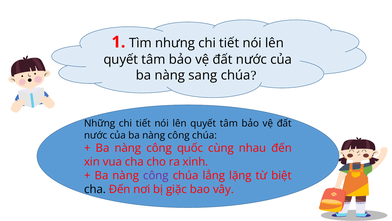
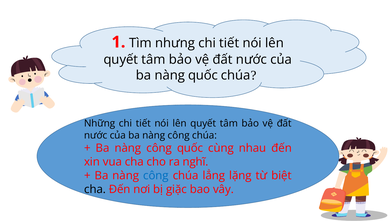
nàng sang: sang -> quốc
xinh: xinh -> nghĩ
công at (156, 175) colour: purple -> blue
